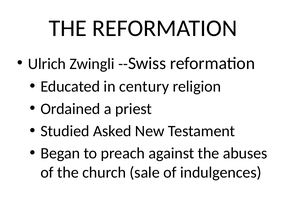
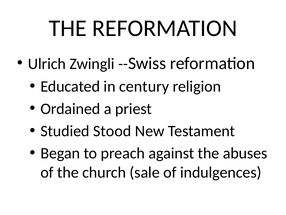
Asked: Asked -> Stood
